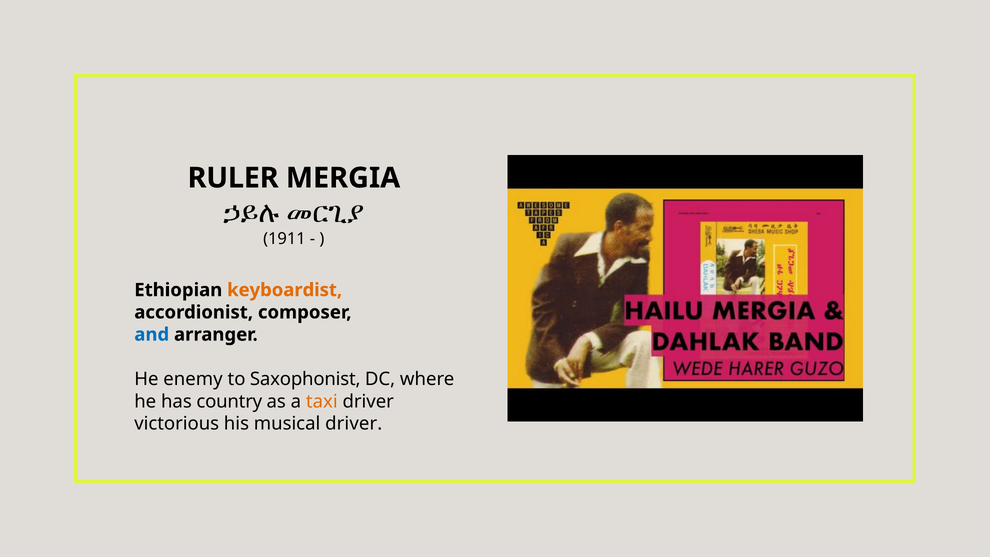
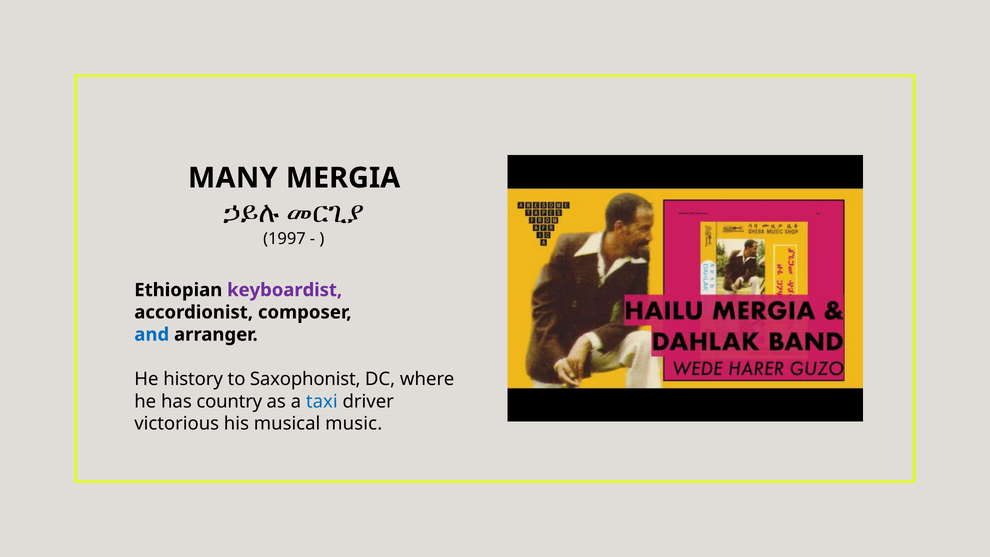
RULER: RULER -> MANY
1911: 1911 -> 1997
keyboardist colour: orange -> purple
enemy: enemy -> history
taxi colour: orange -> blue
musical driver: driver -> music
